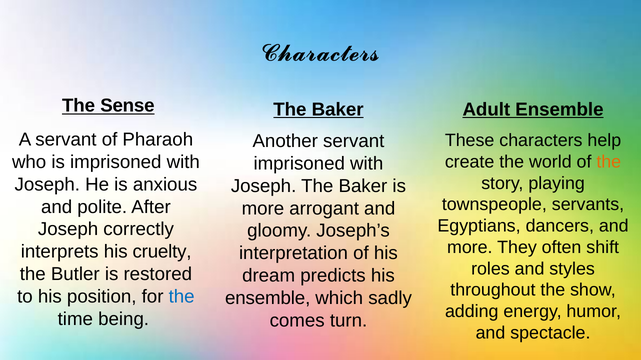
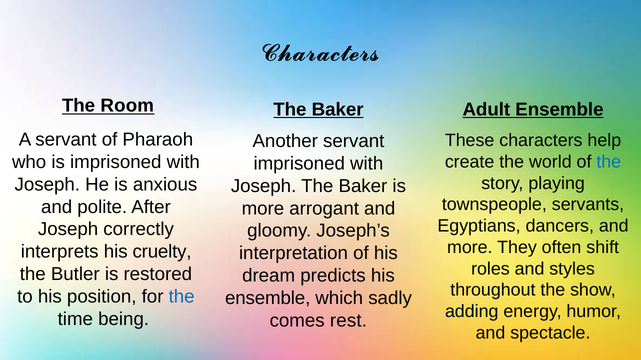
Sense: Sense -> Room
the at (609, 162) colour: orange -> blue
turn: turn -> rest
